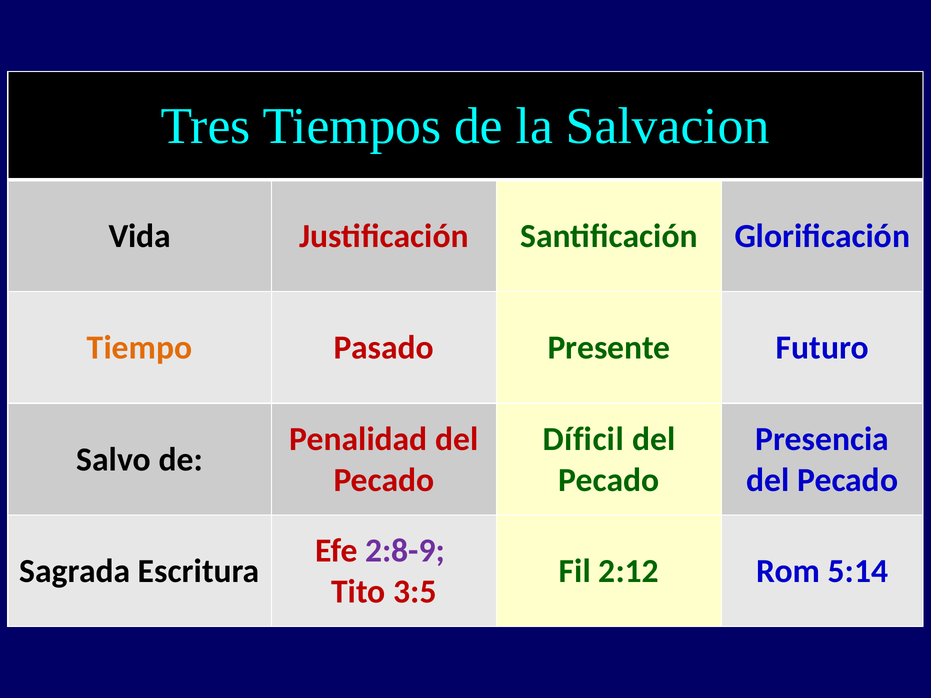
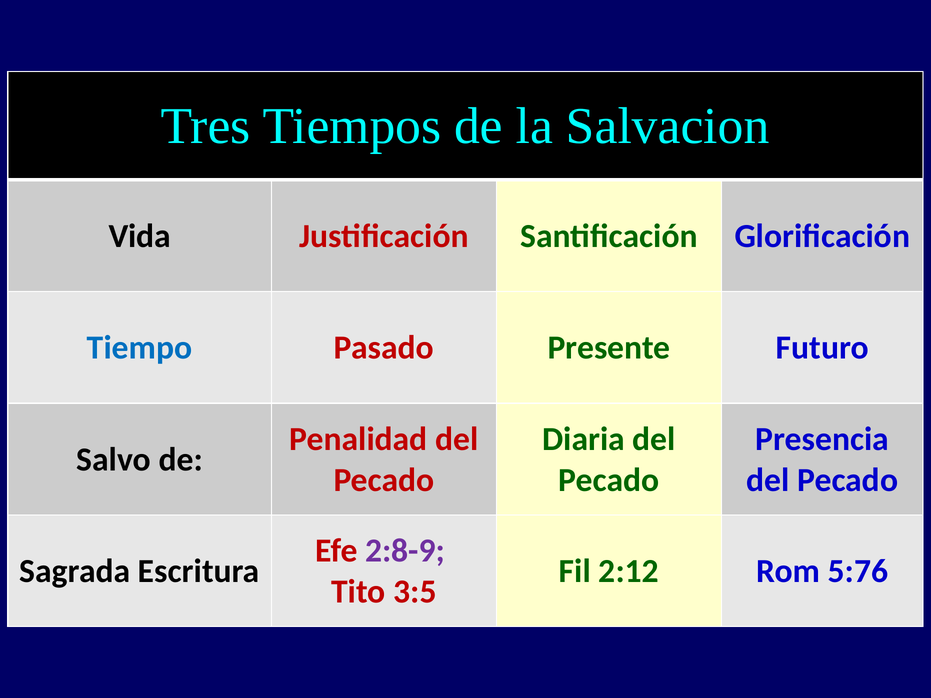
Tiempo colour: orange -> blue
Díficil: Díficil -> Diaria
5:14: 5:14 -> 5:76
